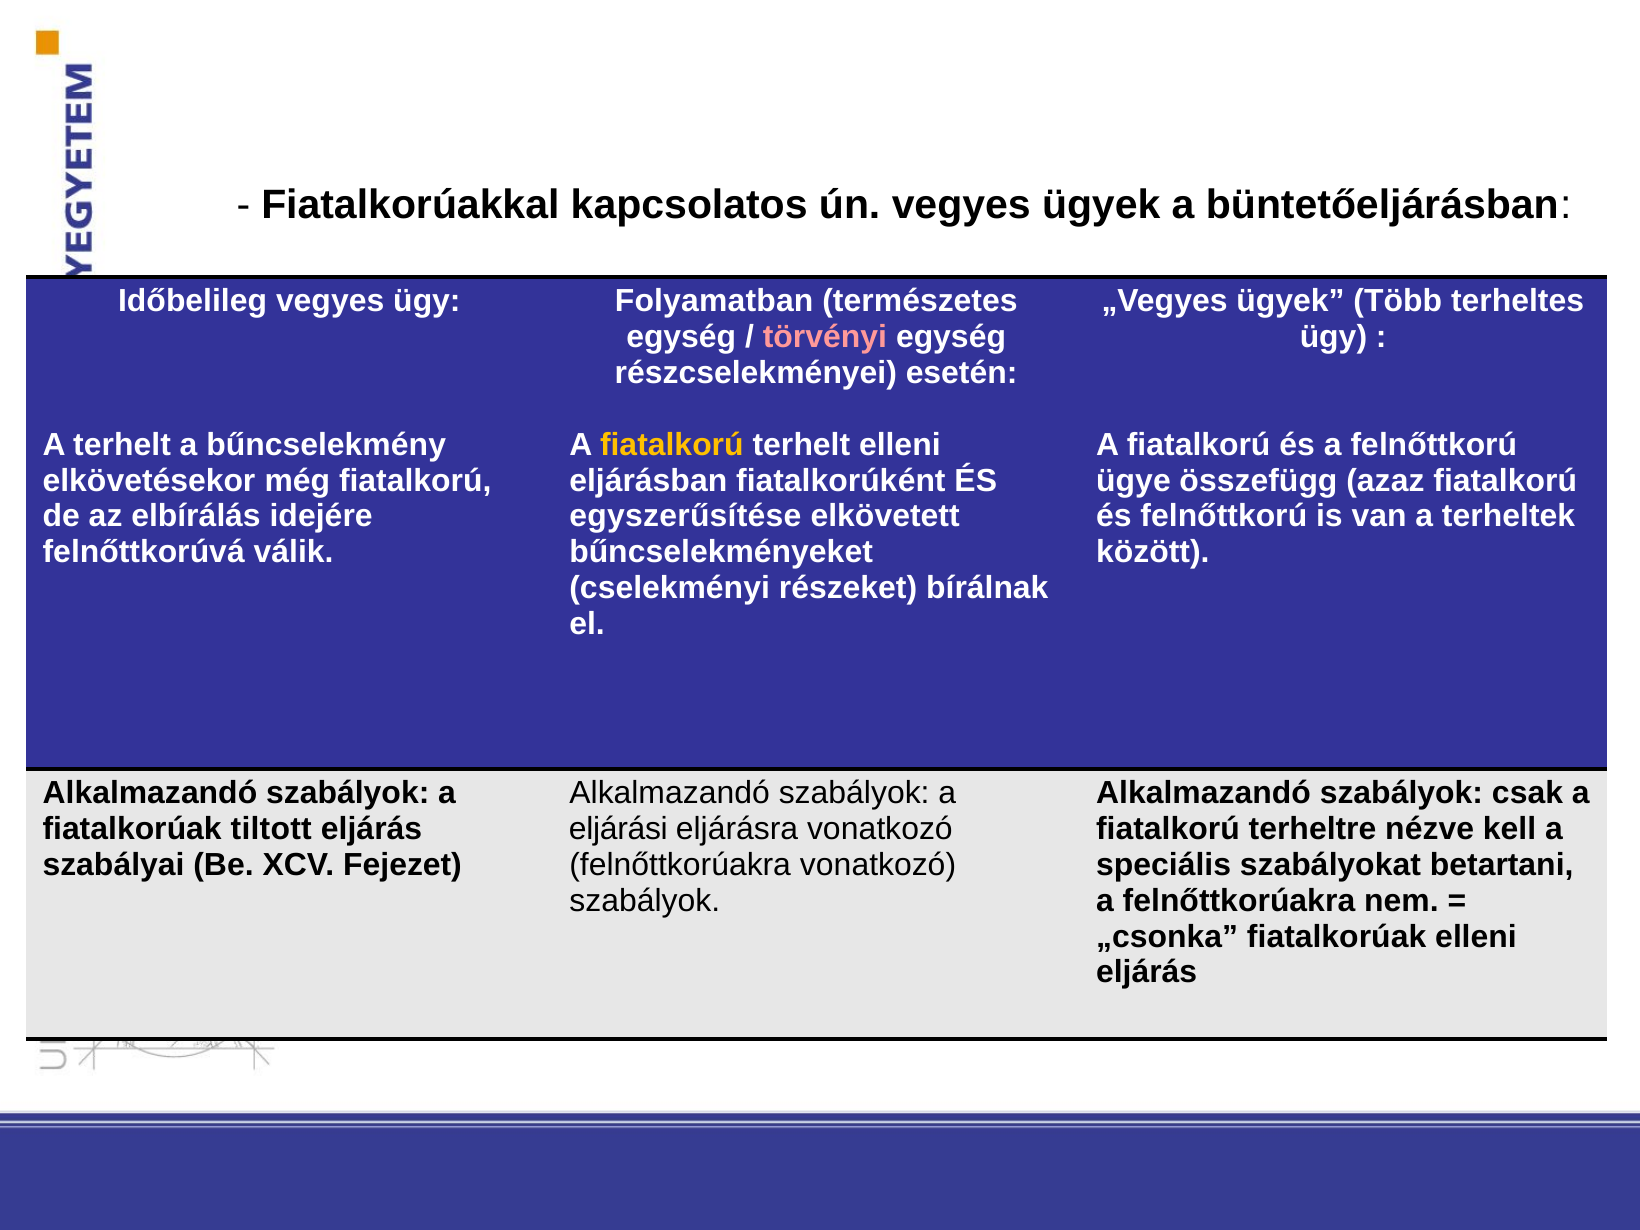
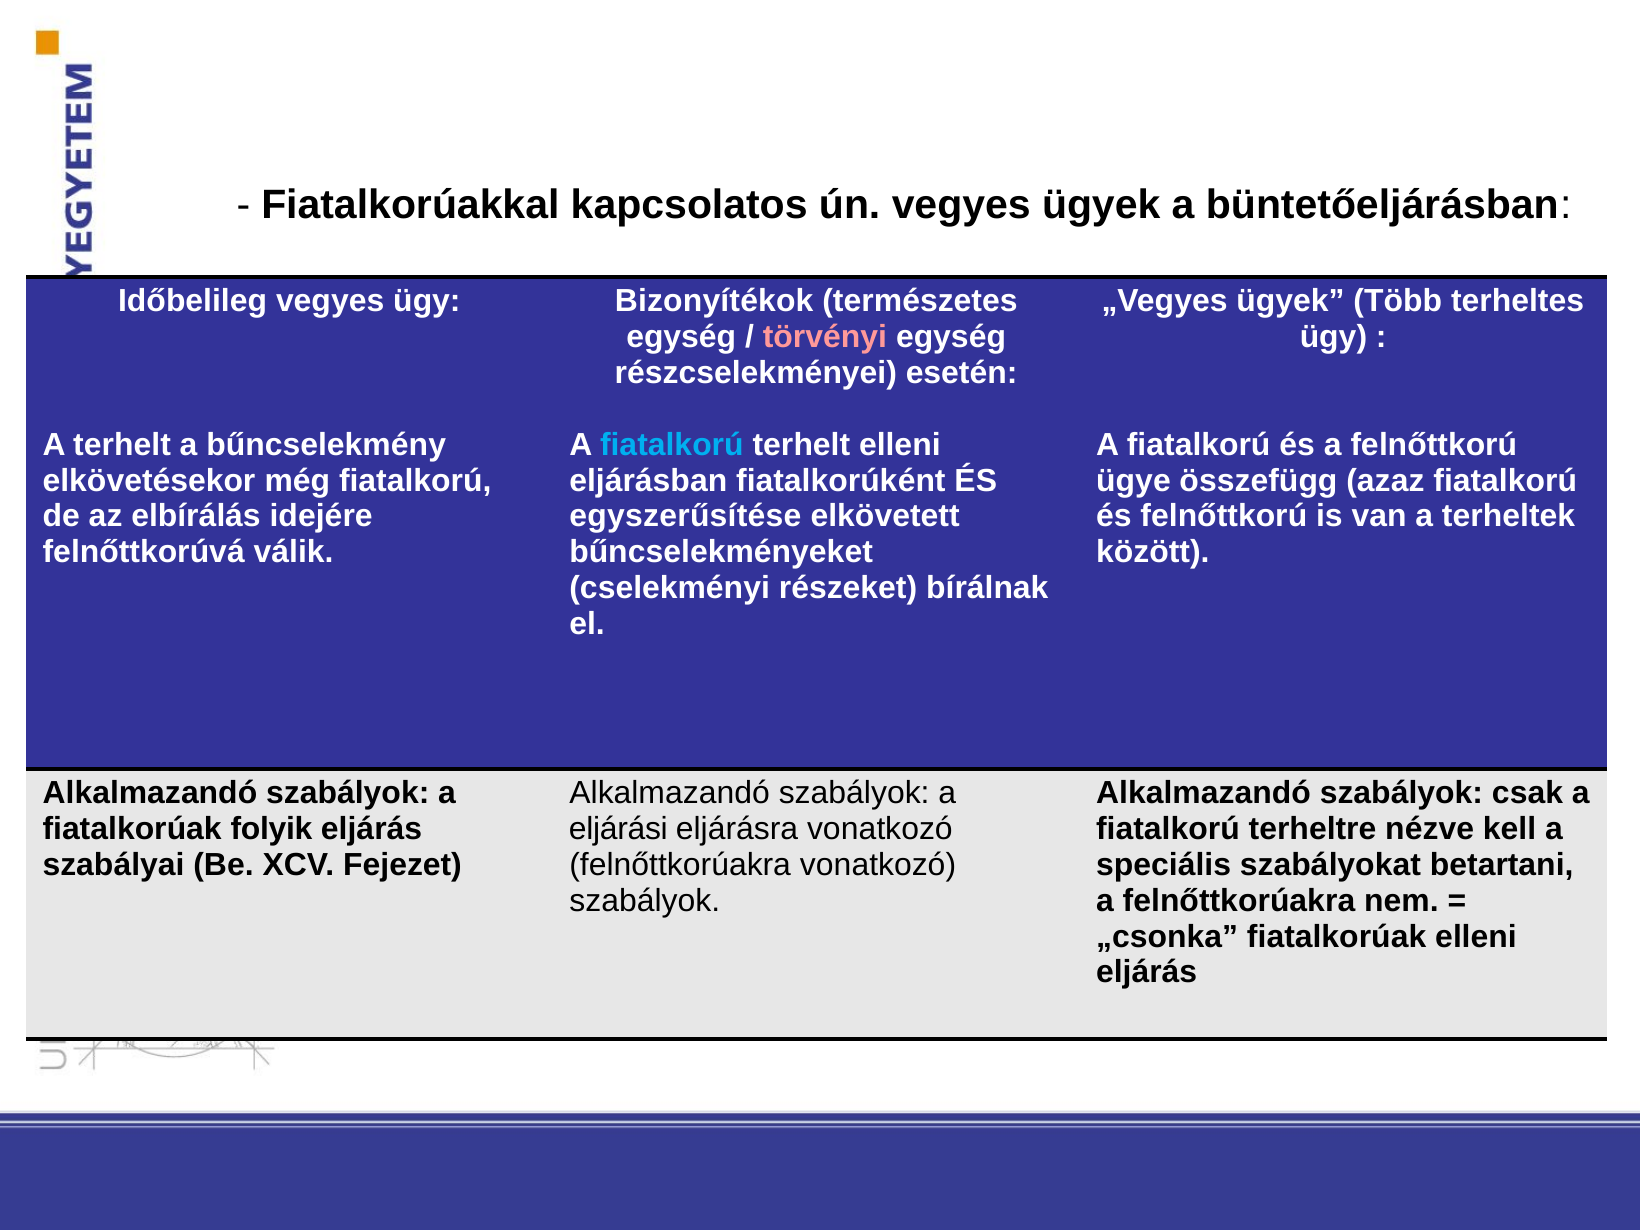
Folyamatban: Folyamatban -> Bizonyítékok
fiatalkorú at (672, 445) colour: yellow -> light blue
tiltott: tiltott -> folyik
